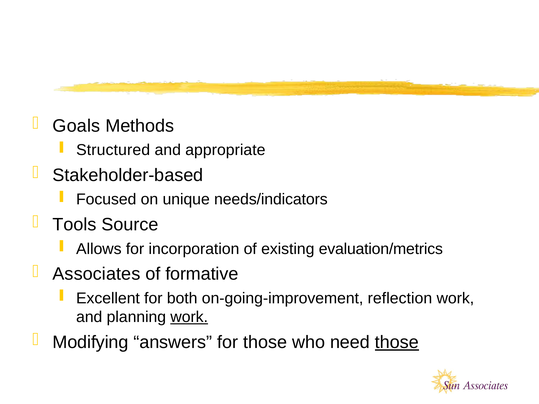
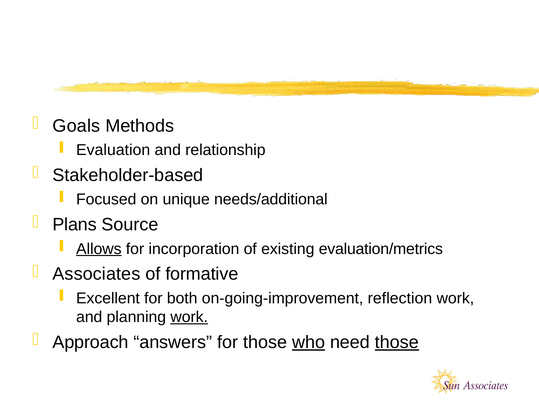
Structured: Structured -> Evaluation
appropriate: appropriate -> relationship
needs/indicators: needs/indicators -> needs/additional
Tools: Tools -> Plans
Allows underline: none -> present
Modifying: Modifying -> Approach
who underline: none -> present
